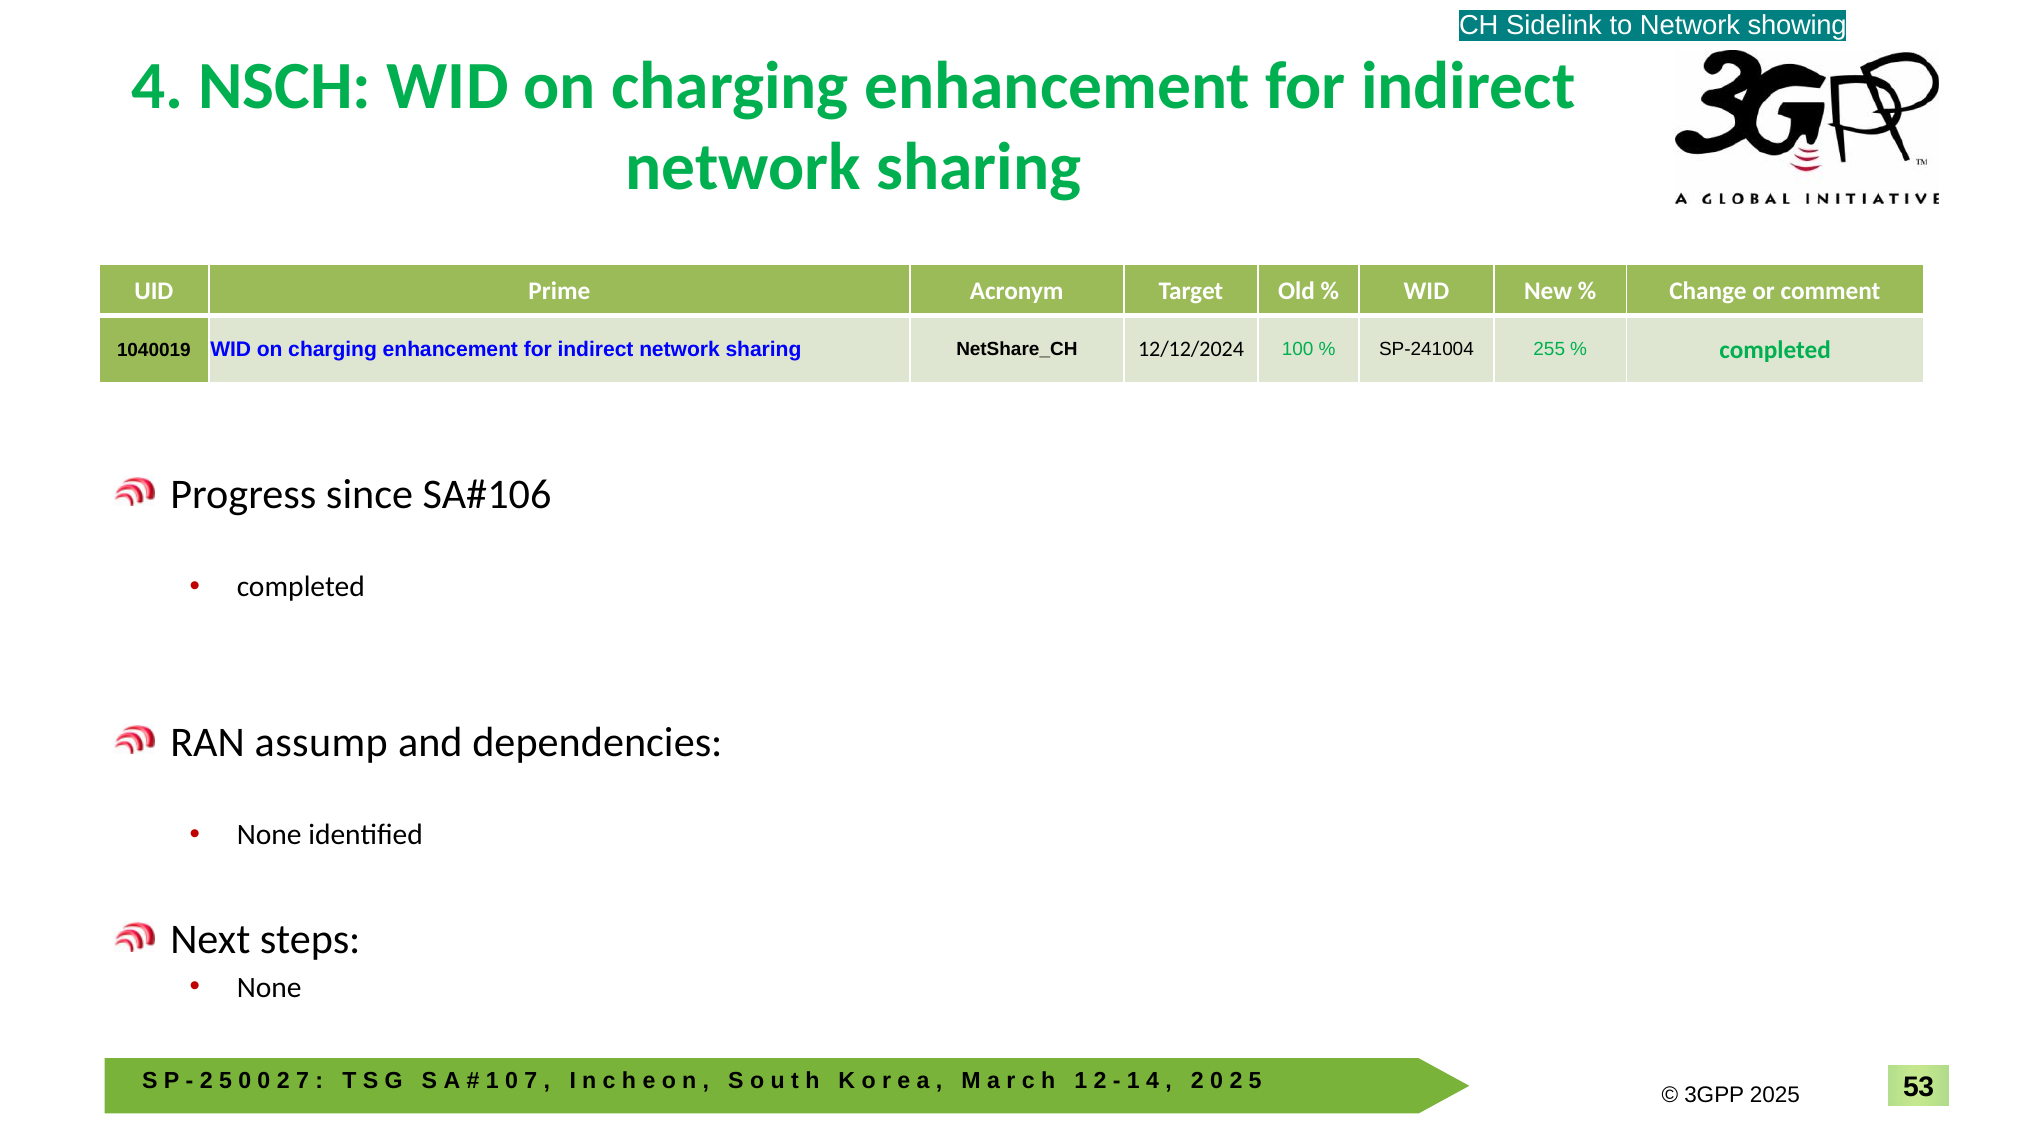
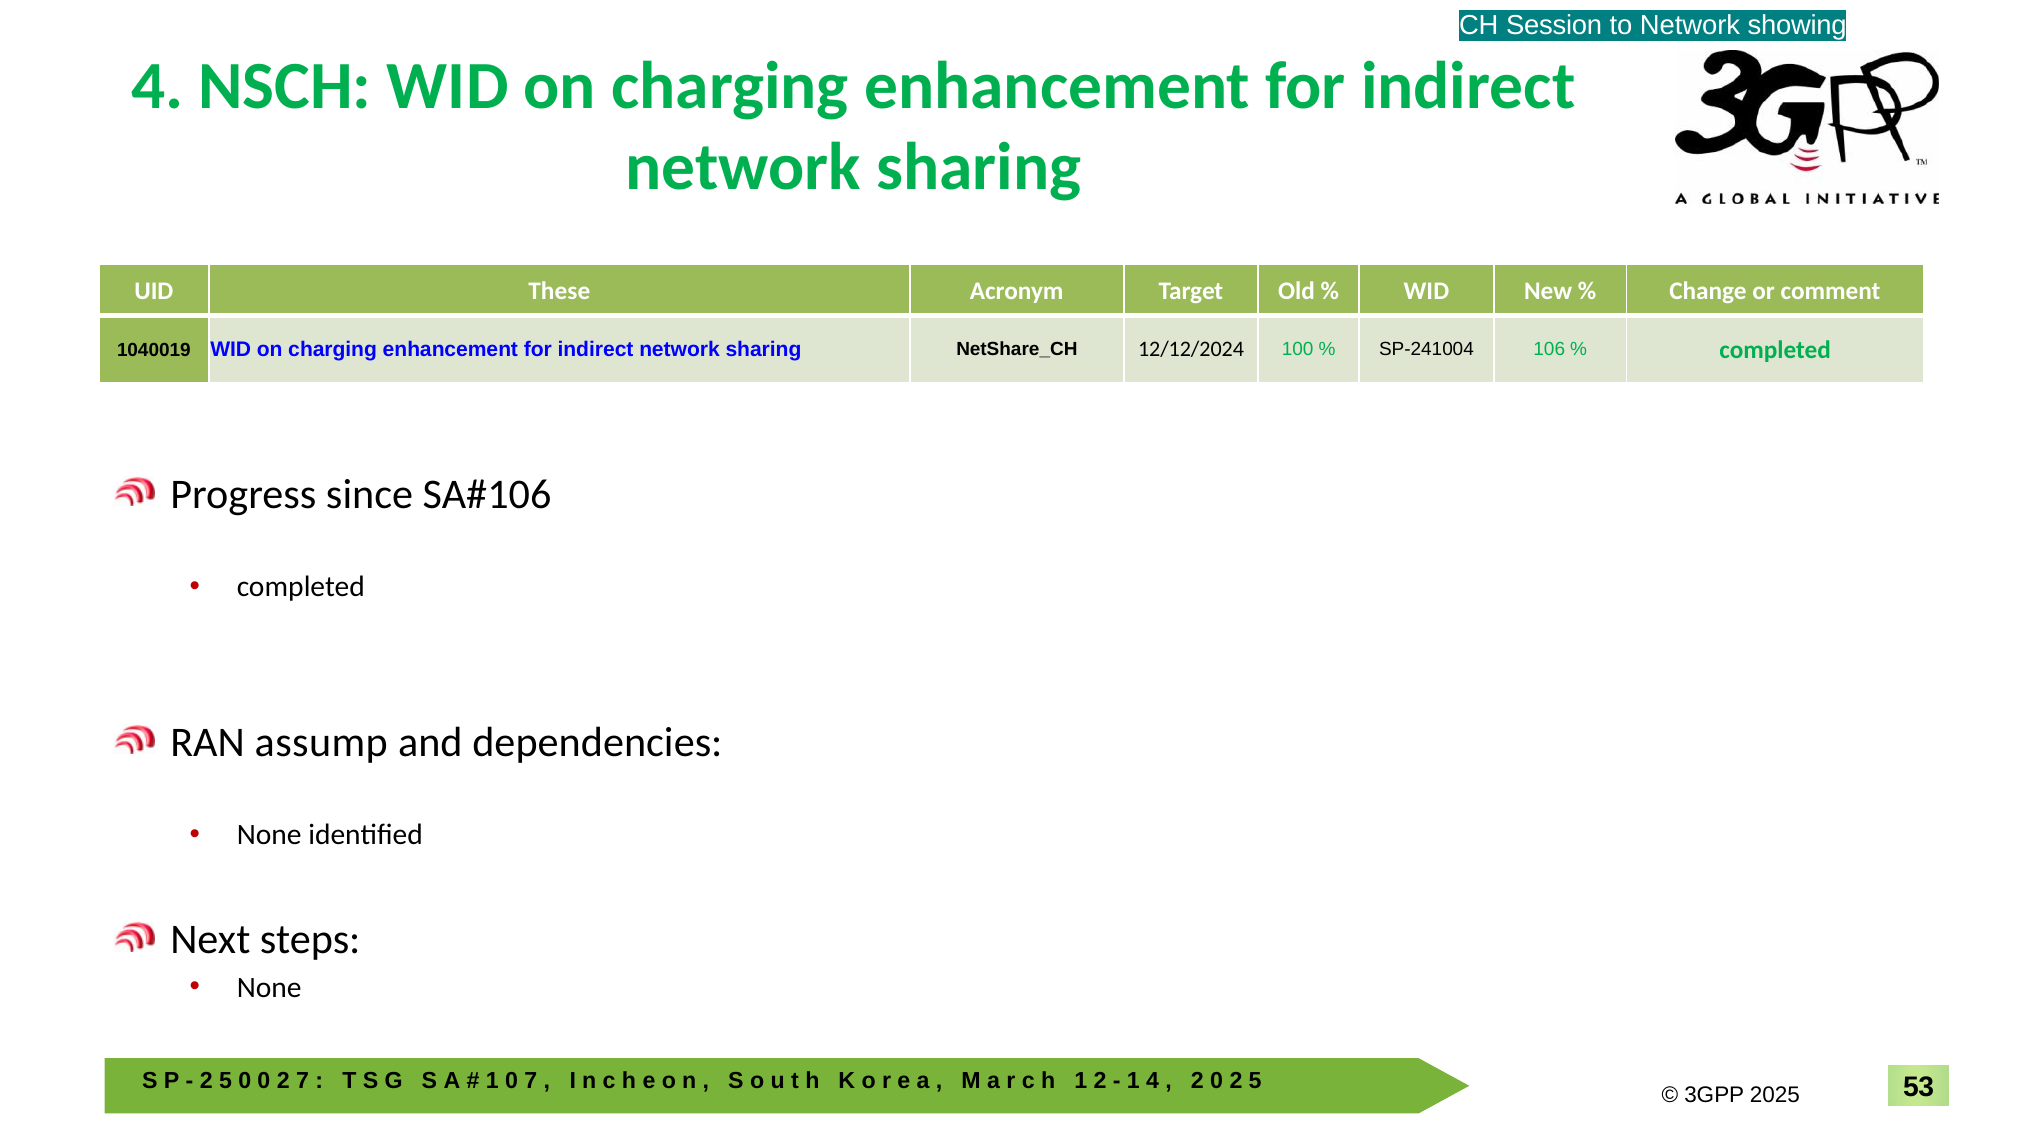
Sidelink: Sidelink -> Session
Prime: Prime -> These
255: 255 -> 106
